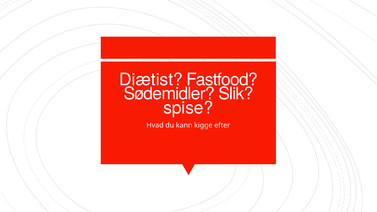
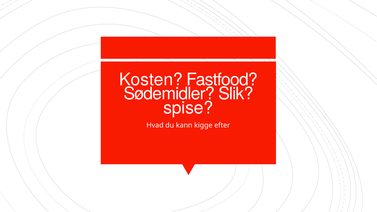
Diætist: Diætist -> Kosten
